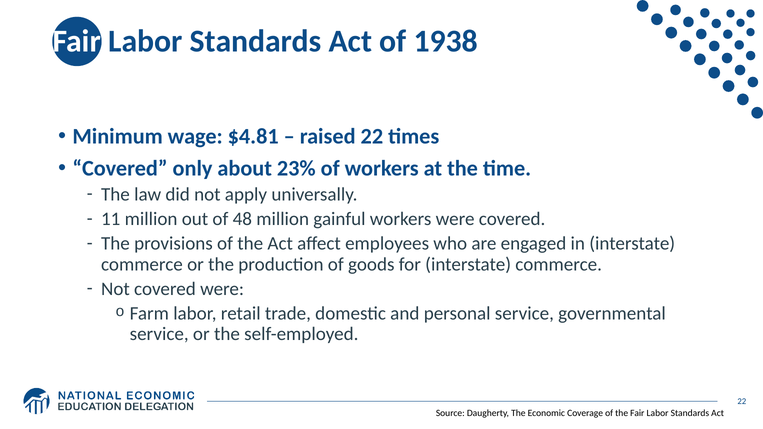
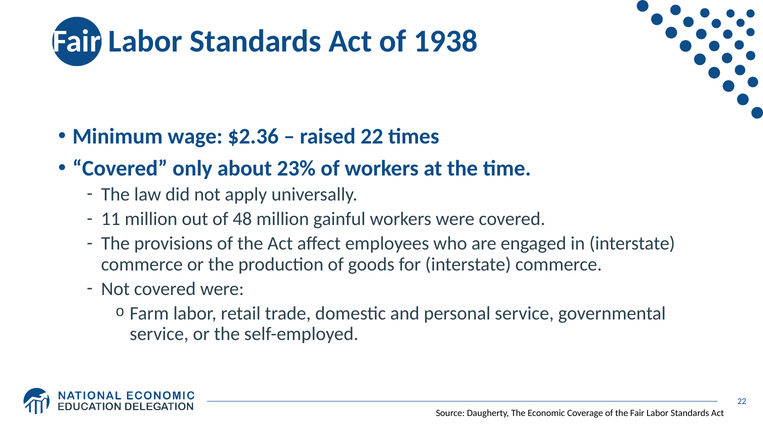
$4.81: $4.81 -> $2.36
